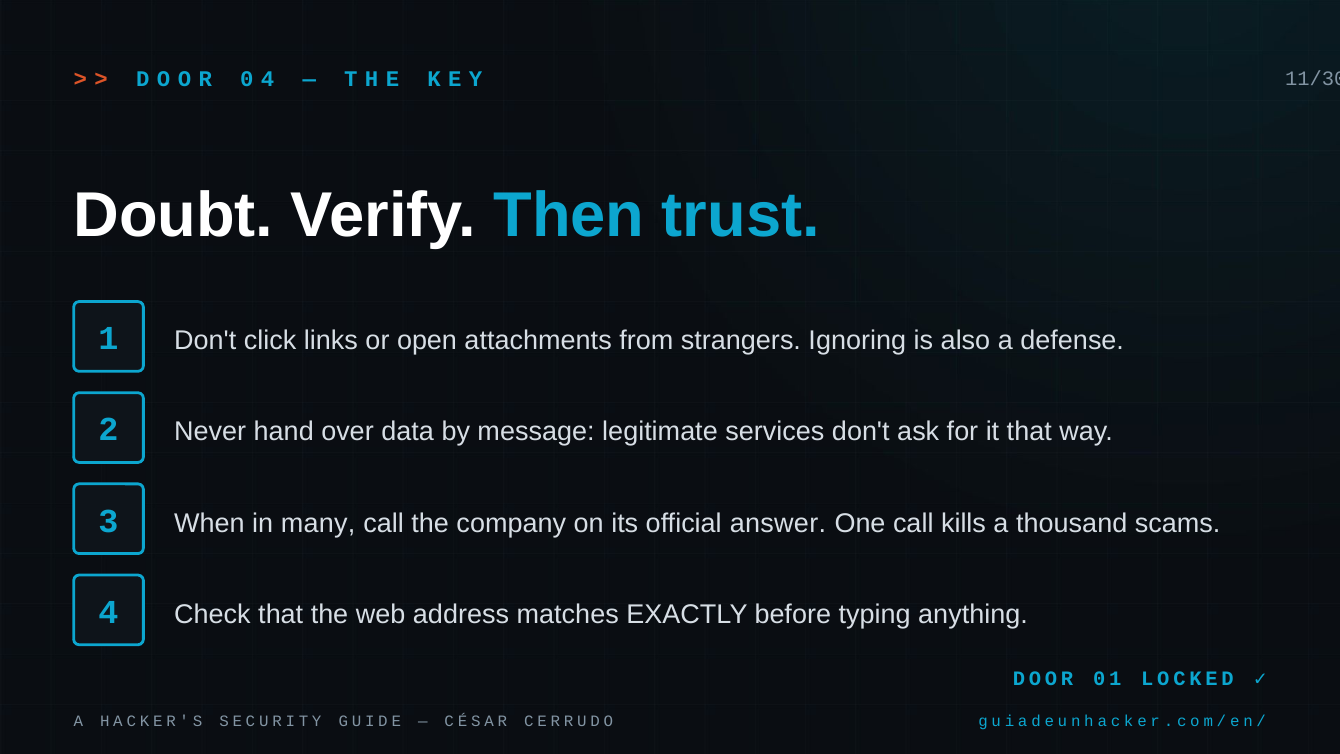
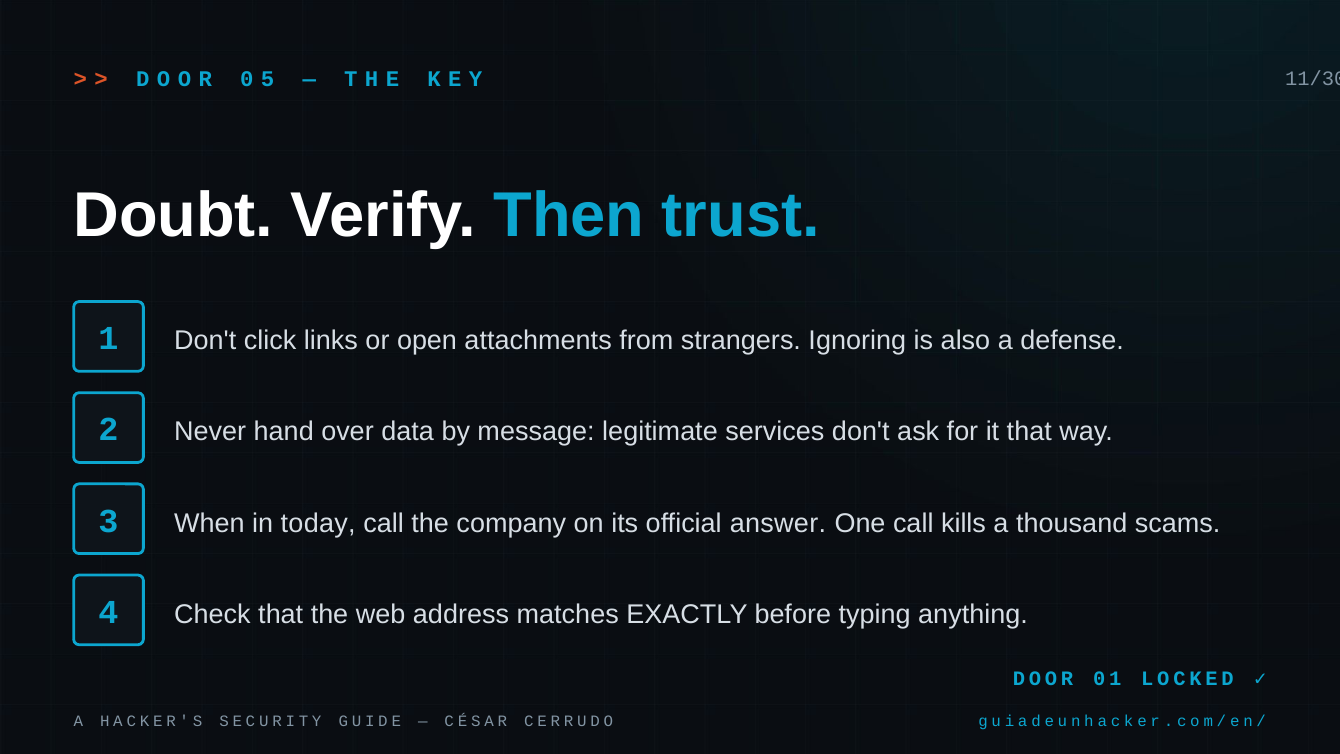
4 at (268, 79): 4 -> 5
many: many -> today
